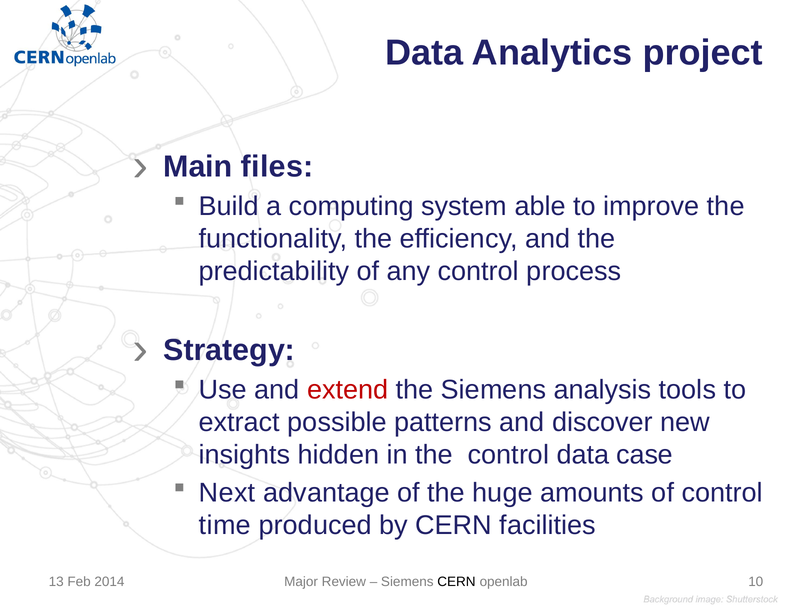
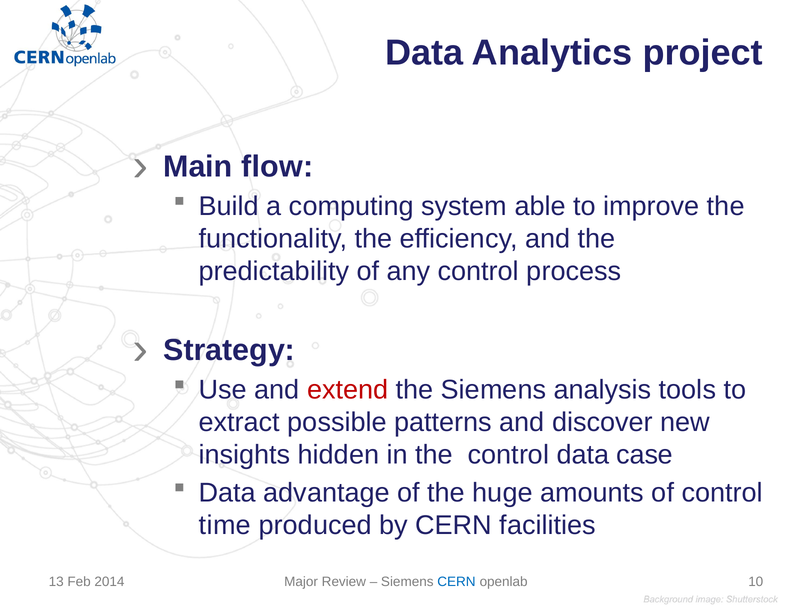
files: files -> flow
Next at (227, 493): Next -> Data
CERN at (456, 582) colour: black -> blue
